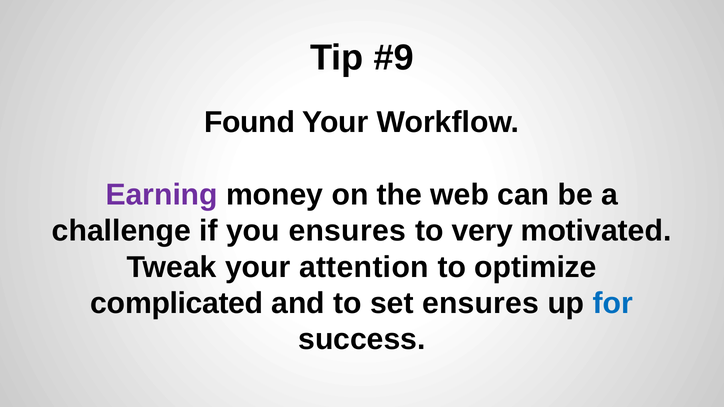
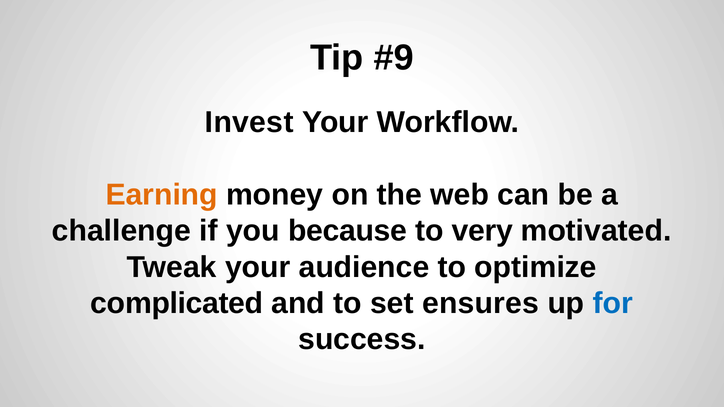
Found: Found -> Invest
Earning colour: purple -> orange
you ensures: ensures -> because
attention: attention -> audience
